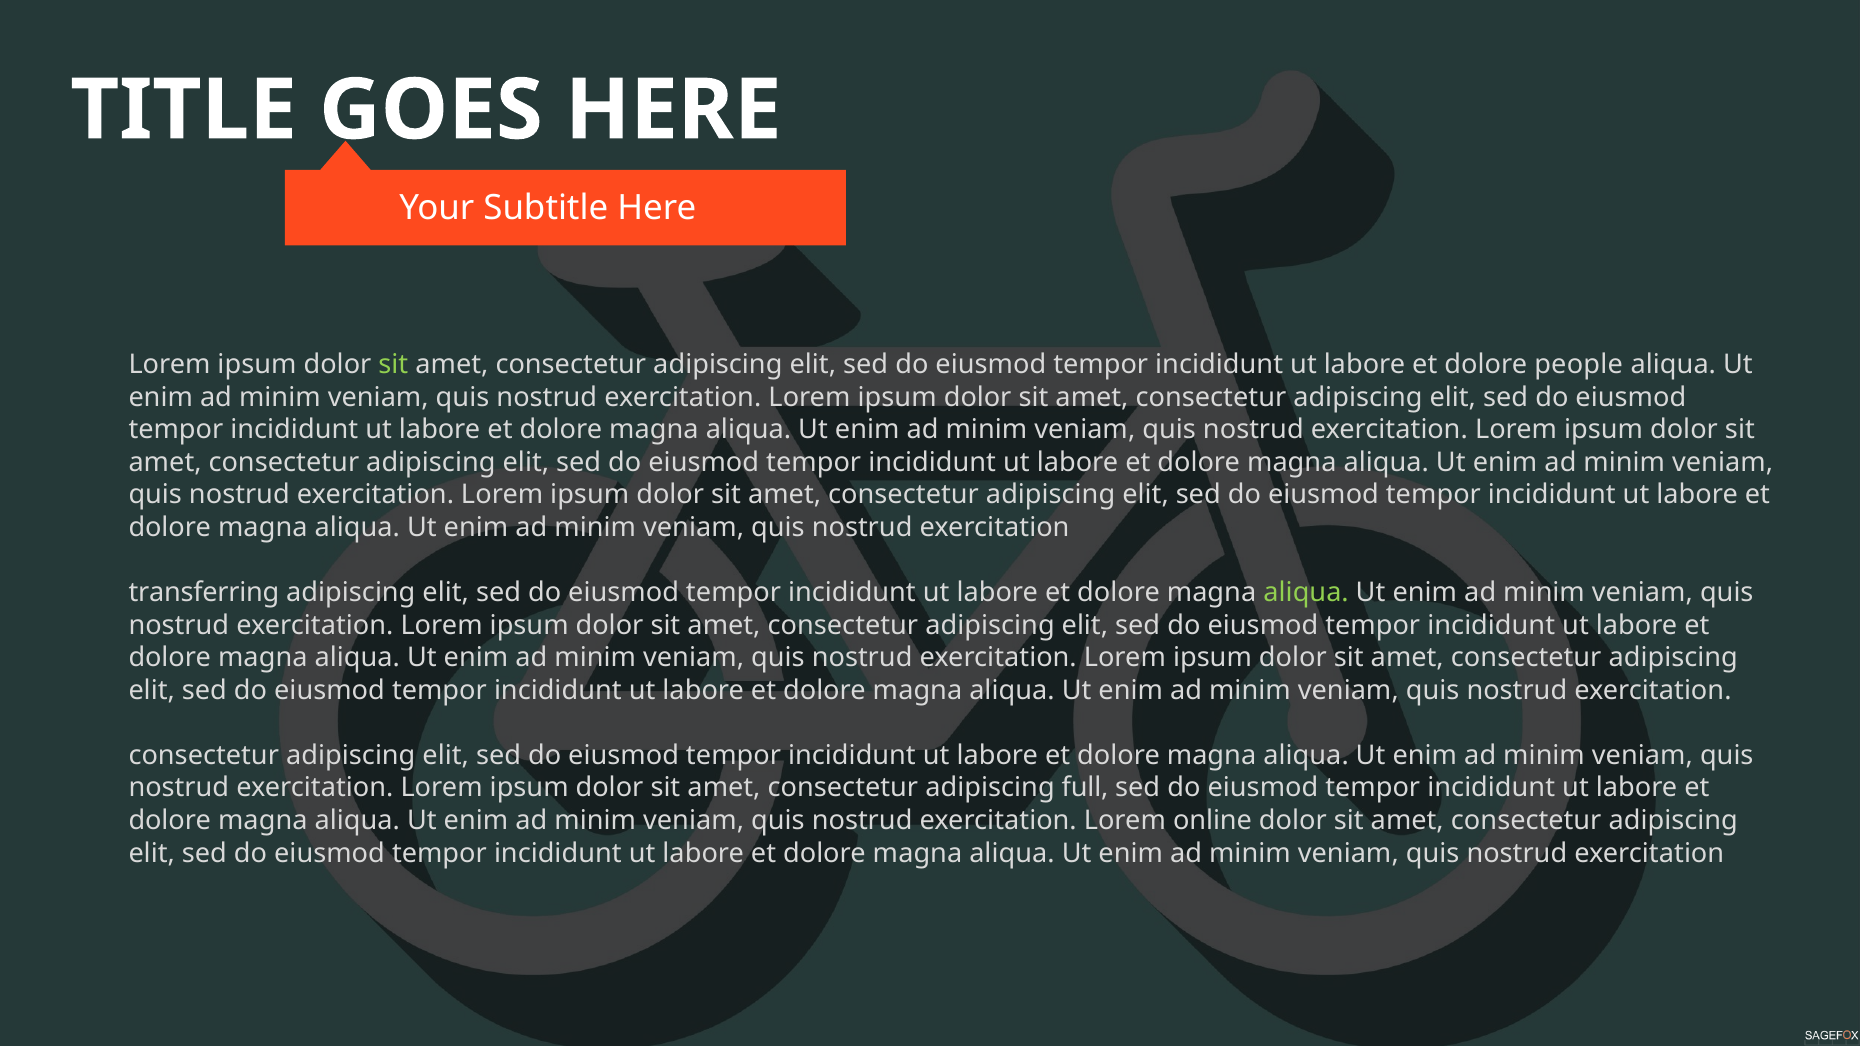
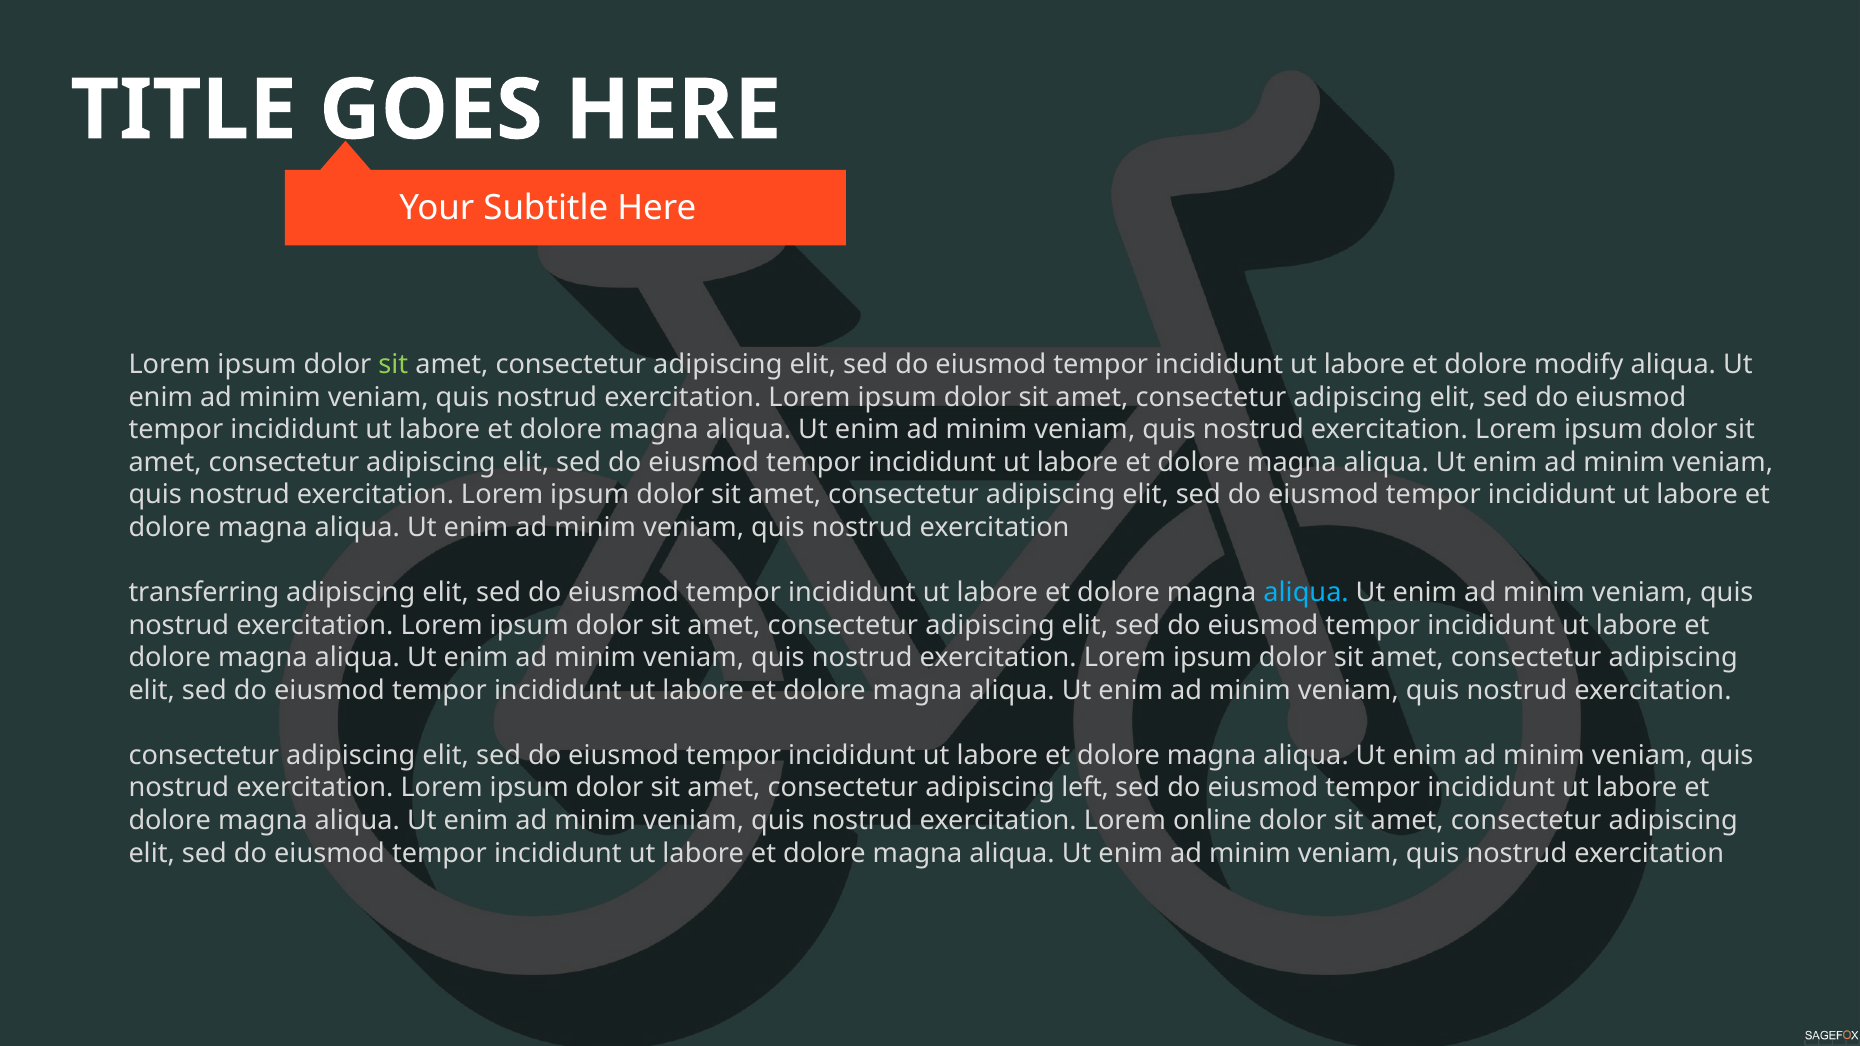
people: people -> modify
aliqua at (1306, 593) colour: light green -> light blue
full: full -> left
